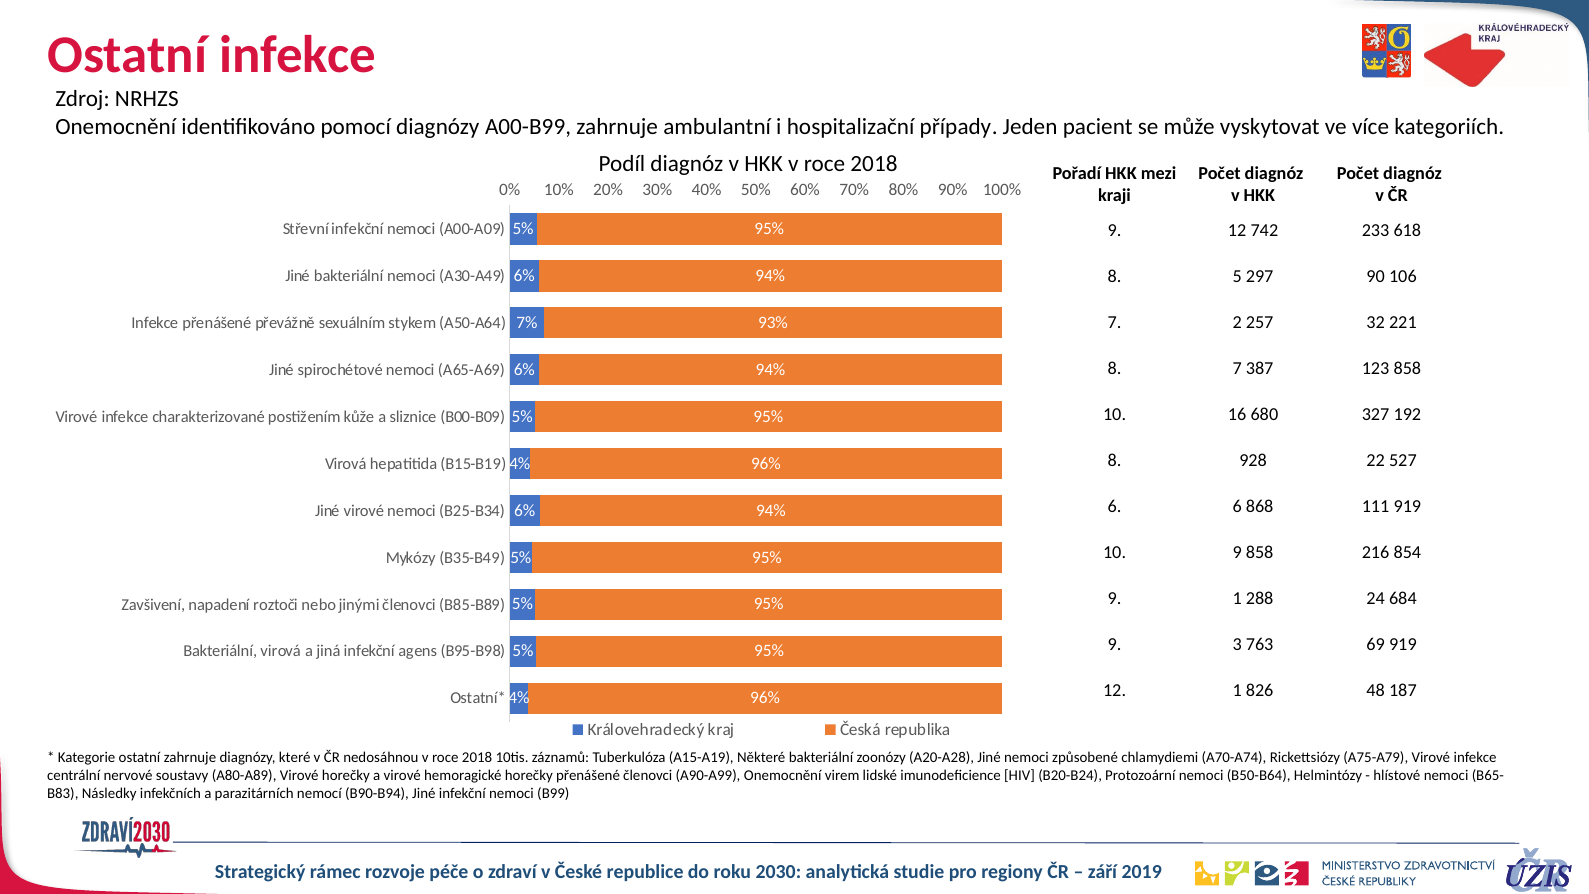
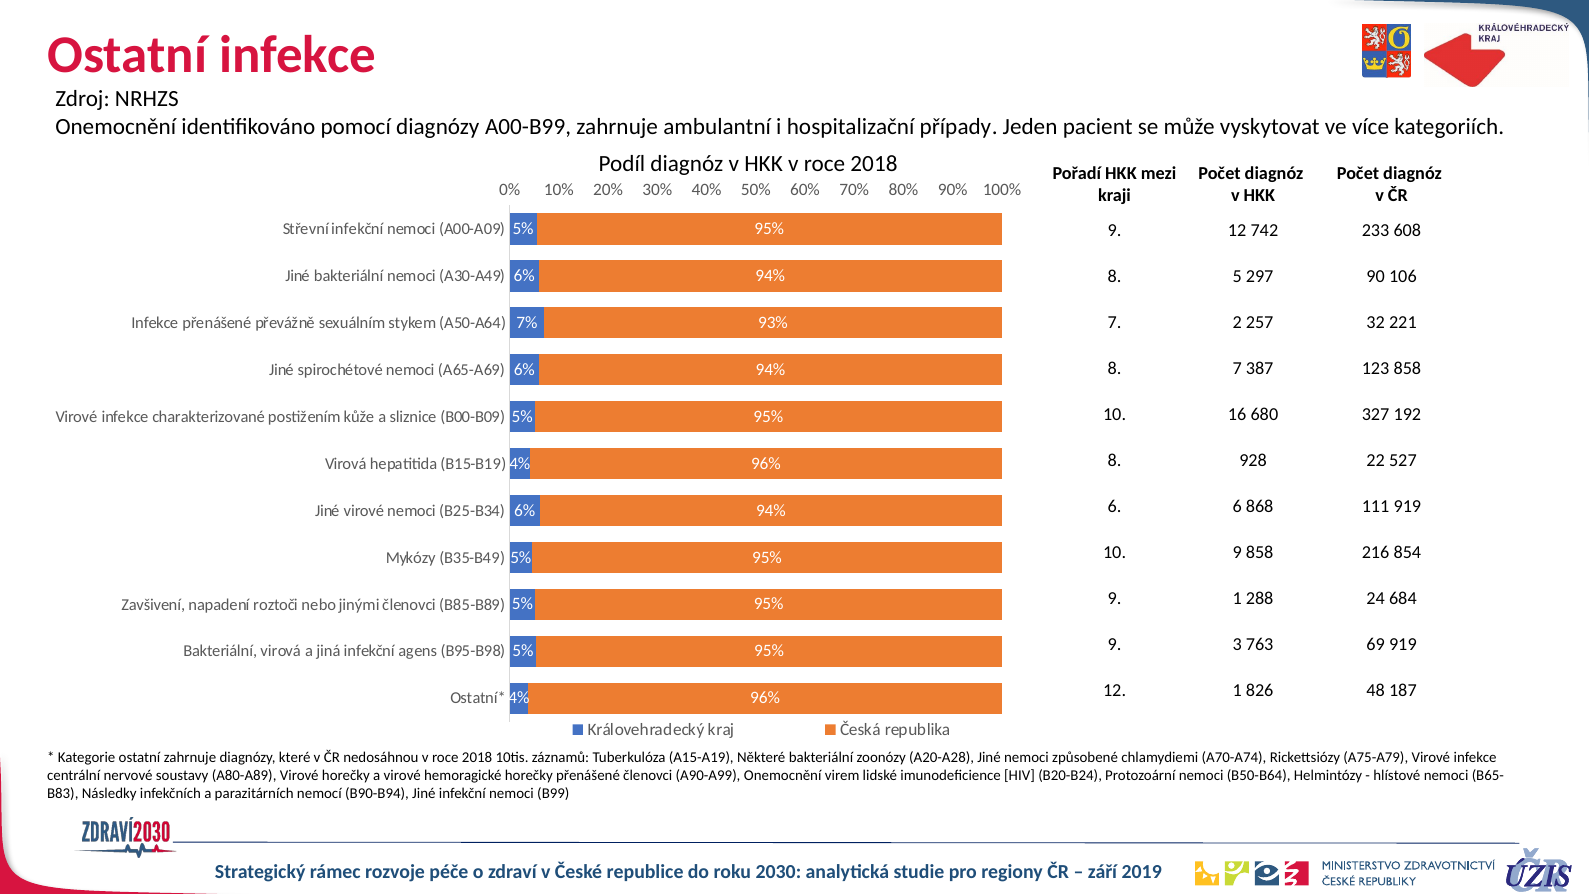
618: 618 -> 608
